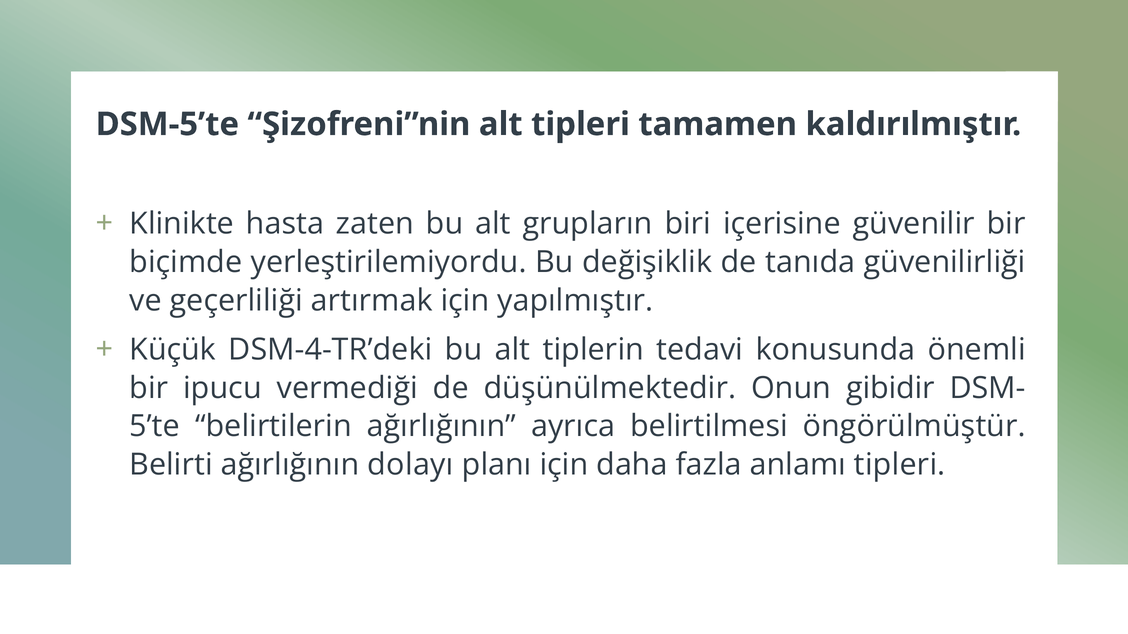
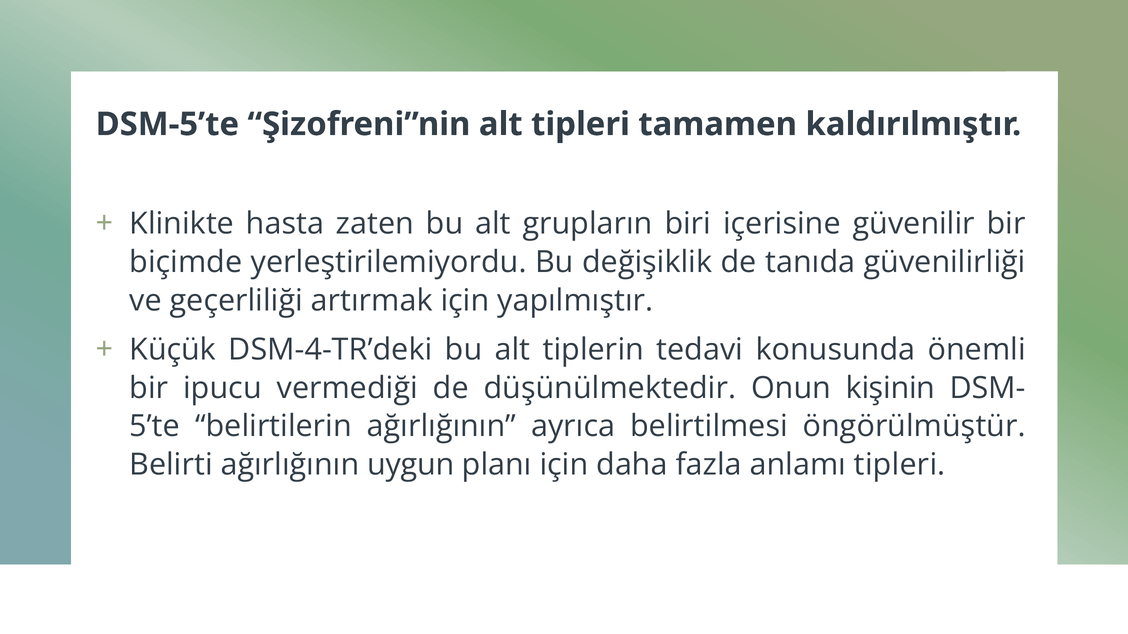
gibidir: gibidir -> kişinin
dolayı: dolayı -> uygun
